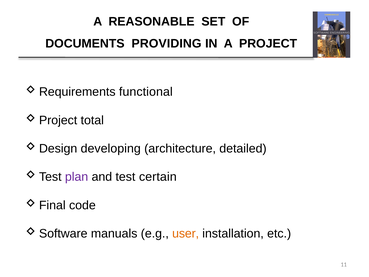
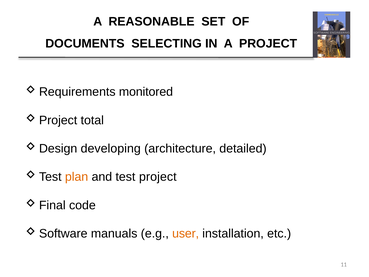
PROVIDING: PROVIDING -> SELECTING
functional: functional -> monitored
plan colour: purple -> orange
test certain: certain -> project
